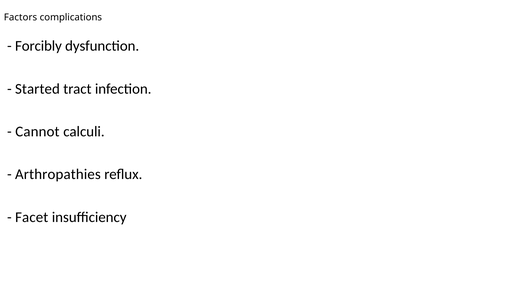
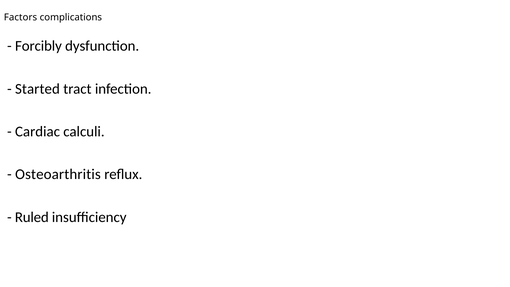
Cannot: Cannot -> Cardiac
Arthropathies: Arthropathies -> Osteoarthritis
Facet: Facet -> Ruled
